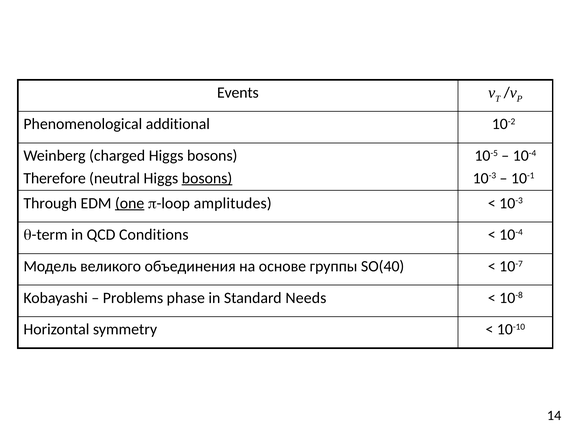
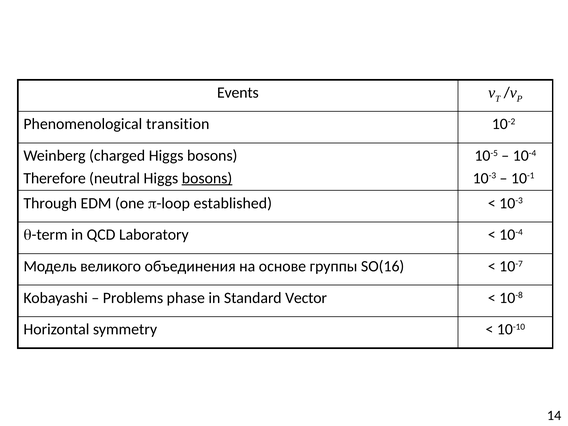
additional: additional -> transition
one underline: present -> none
amplitudes: amplitudes -> established
Conditions: Conditions -> Laboratory
SO(40: SO(40 -> SO(16
Needs: Needs -> Vector
